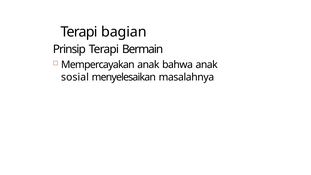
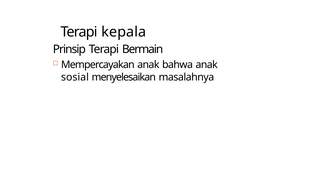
bagian: bagian -> kepala
